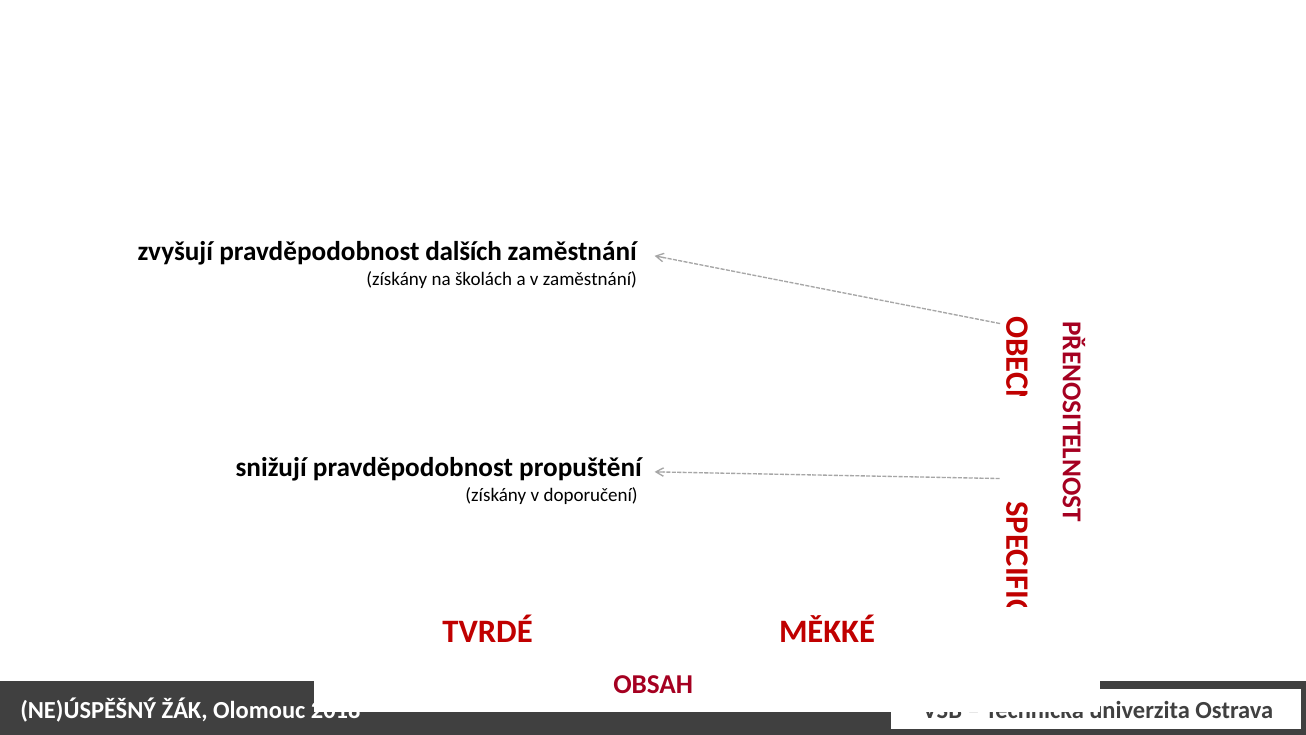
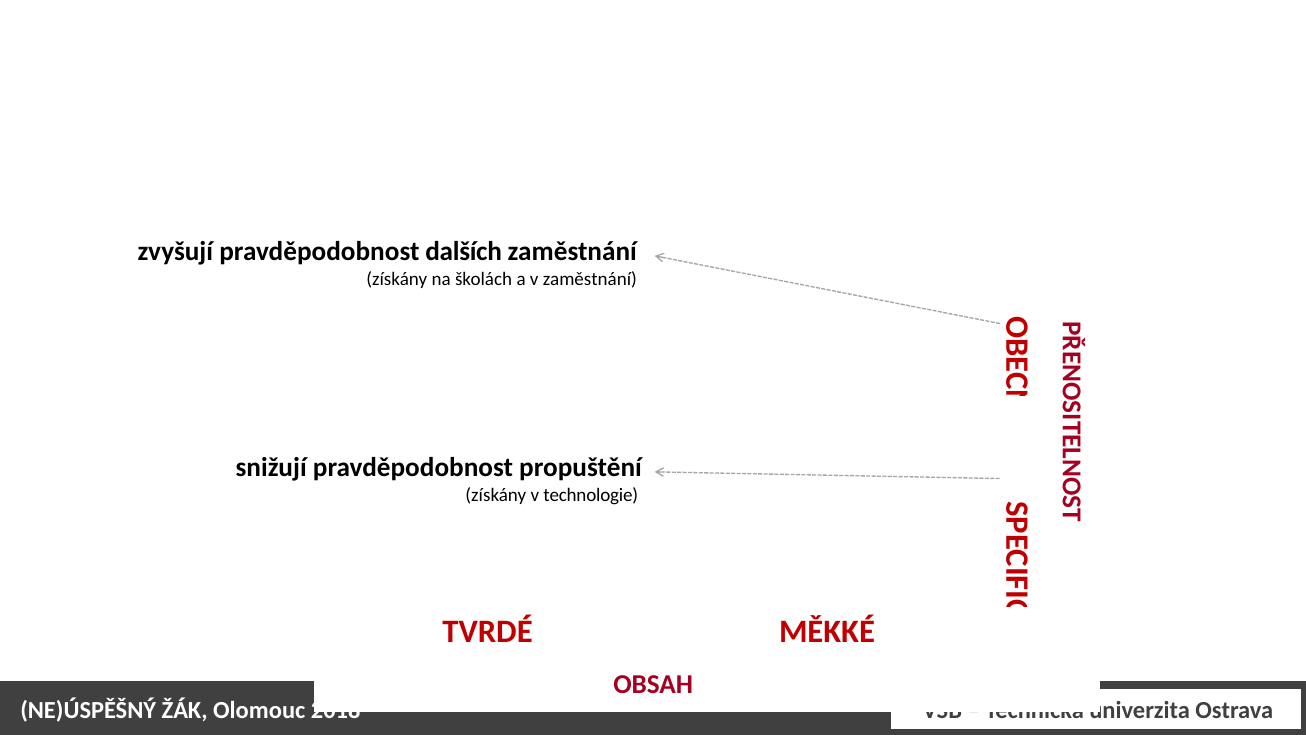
doporučení: doporučení -> technologie
